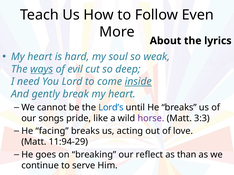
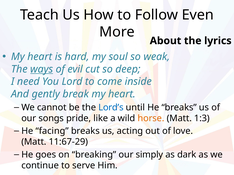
inside underline: present -> none
horse colour: purple -> orange
3:3: 3:3 -> 1:3
11:94-29: 11:94-29 -> 11:67-29
reflect: reflect -> simply
than: than -> dark
